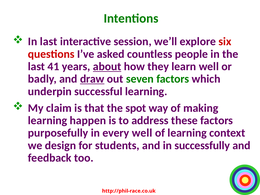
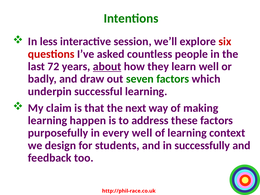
In last: last -> less
41: 41 -> 72
draw underline: present -> none
spot: spot -> next
